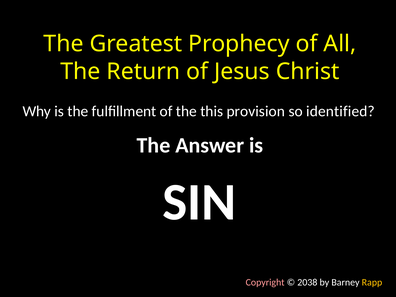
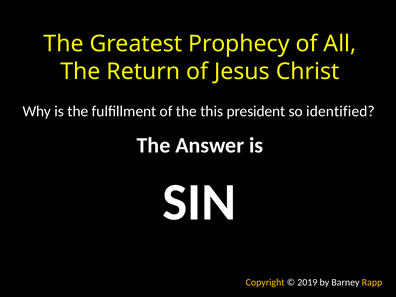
provision: provision -> president
Copyright colour: pink -> yellow
2038: 2038 -> 2019
